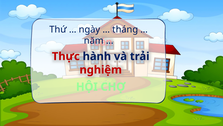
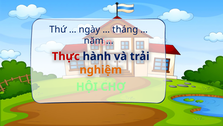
nghiệm colour: red -> orange
